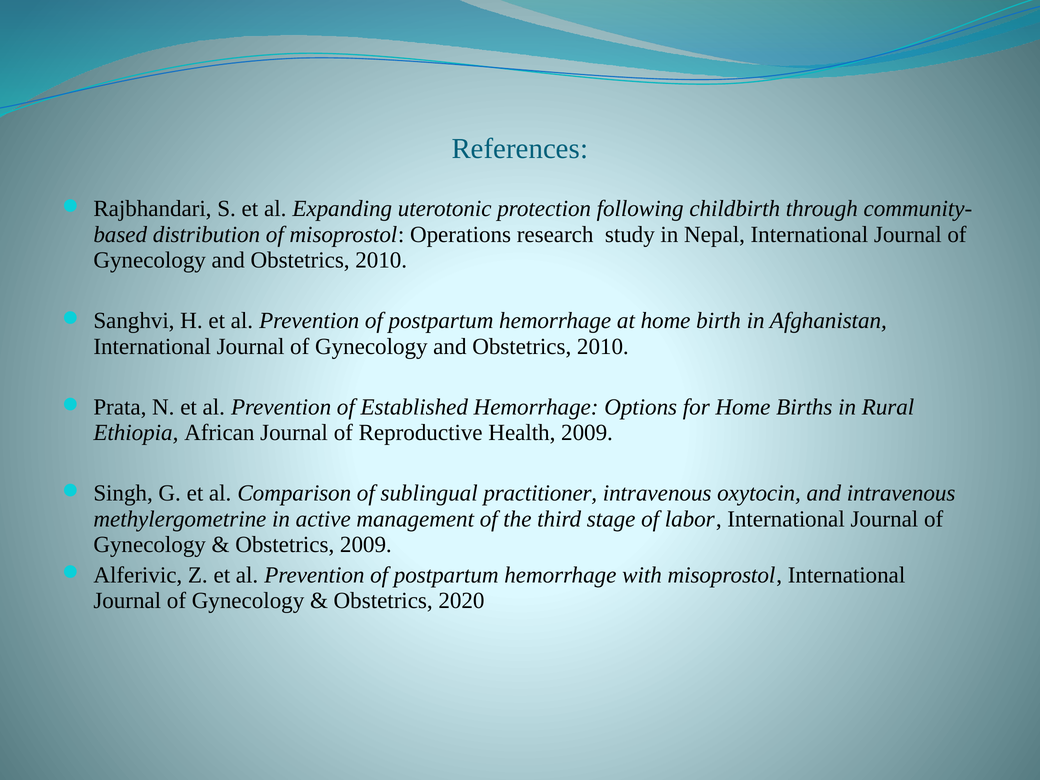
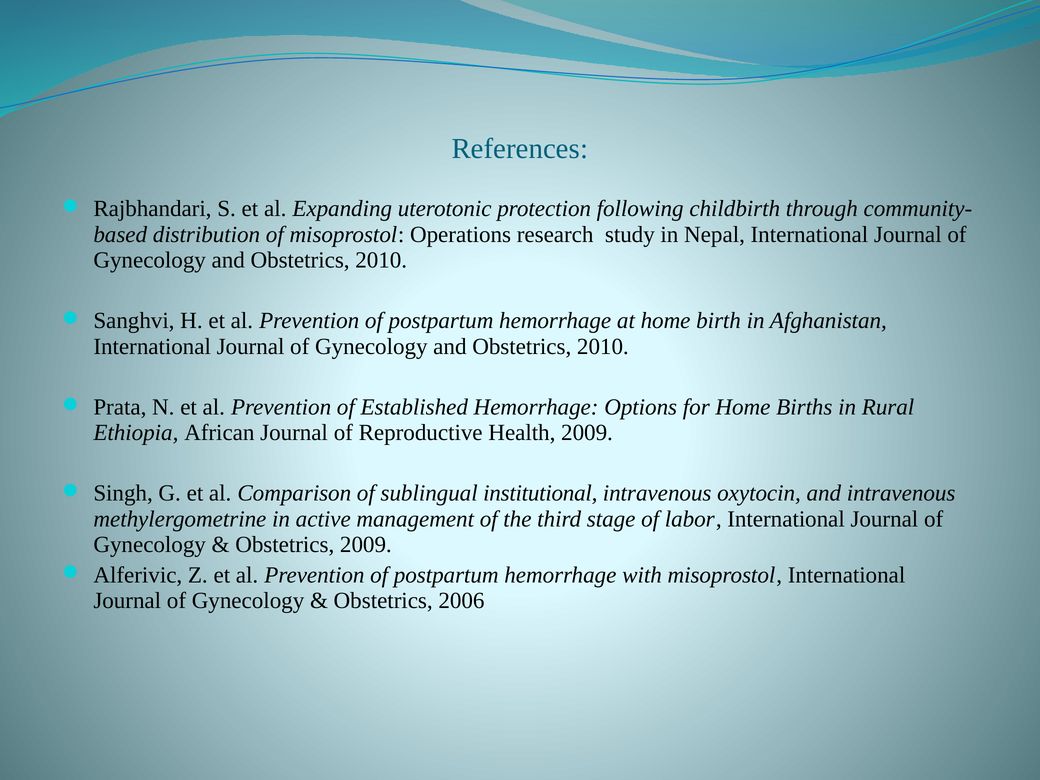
practitioner: practitioner -> institutional
2020: 2020 -> 2006
